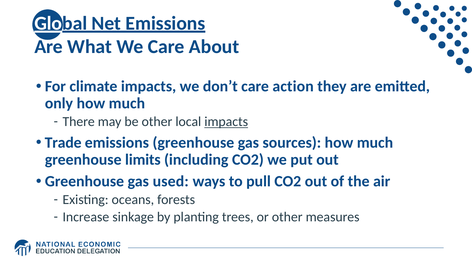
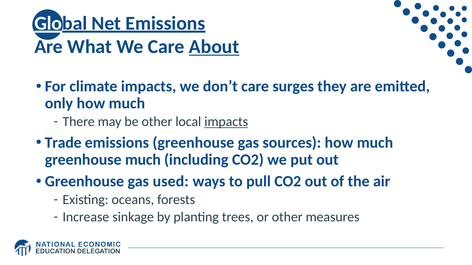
About underline: none -> present
action: action -> surges
greenhouse limits: limits -> much
